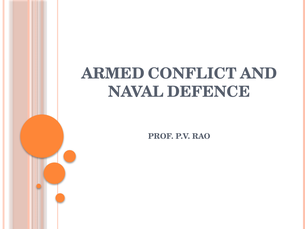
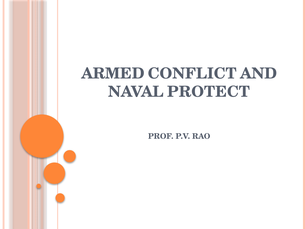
DEFENCE: DEFENCE -> PROTECT
